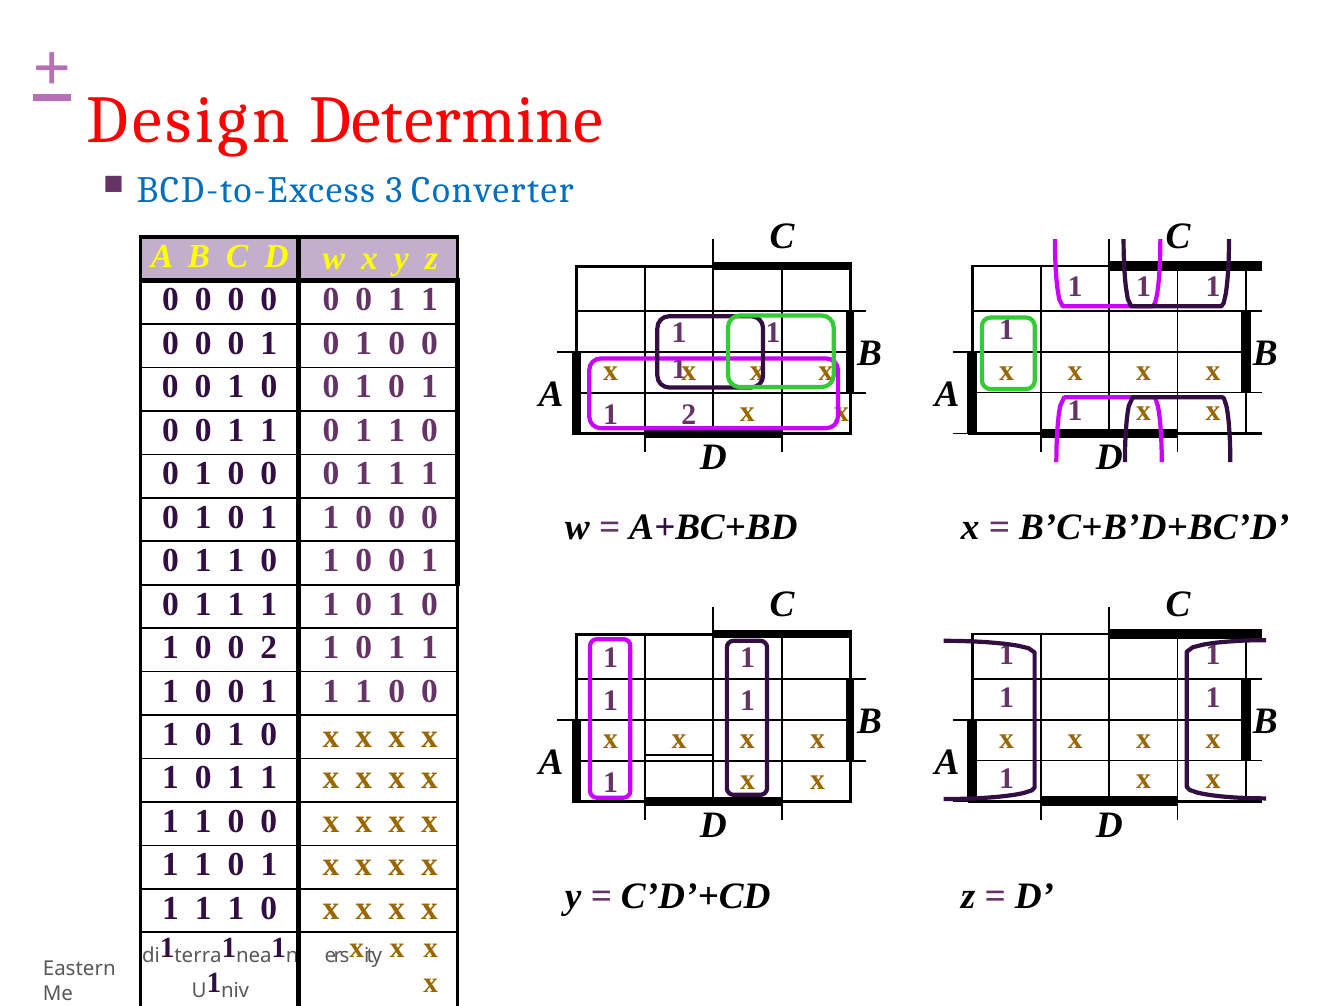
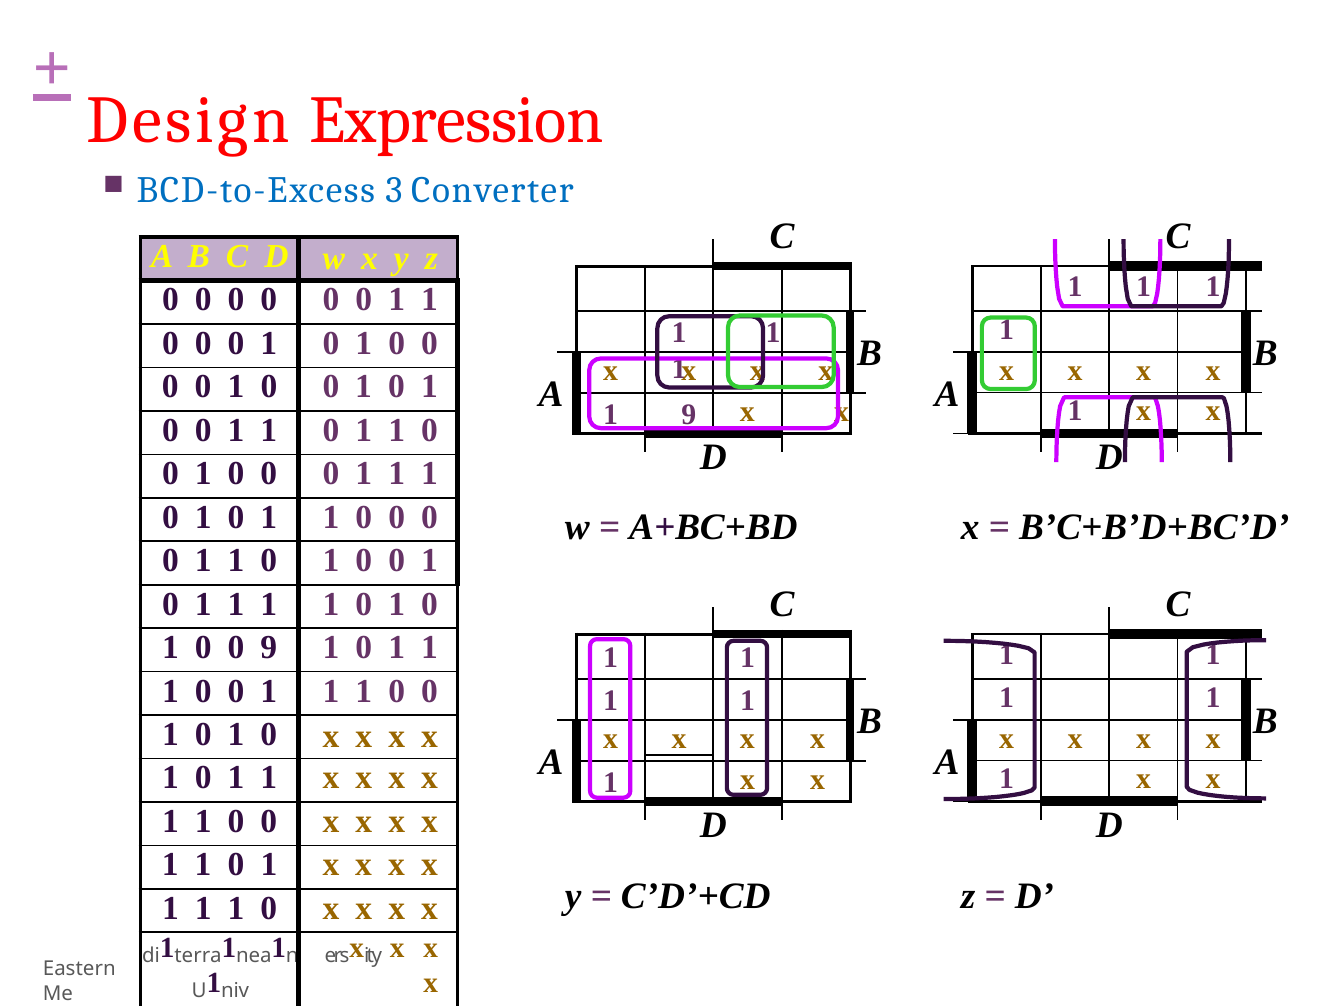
Determine: Determine -> Expression
1 2: 2 -> 9
0 2: 2 -> 9
